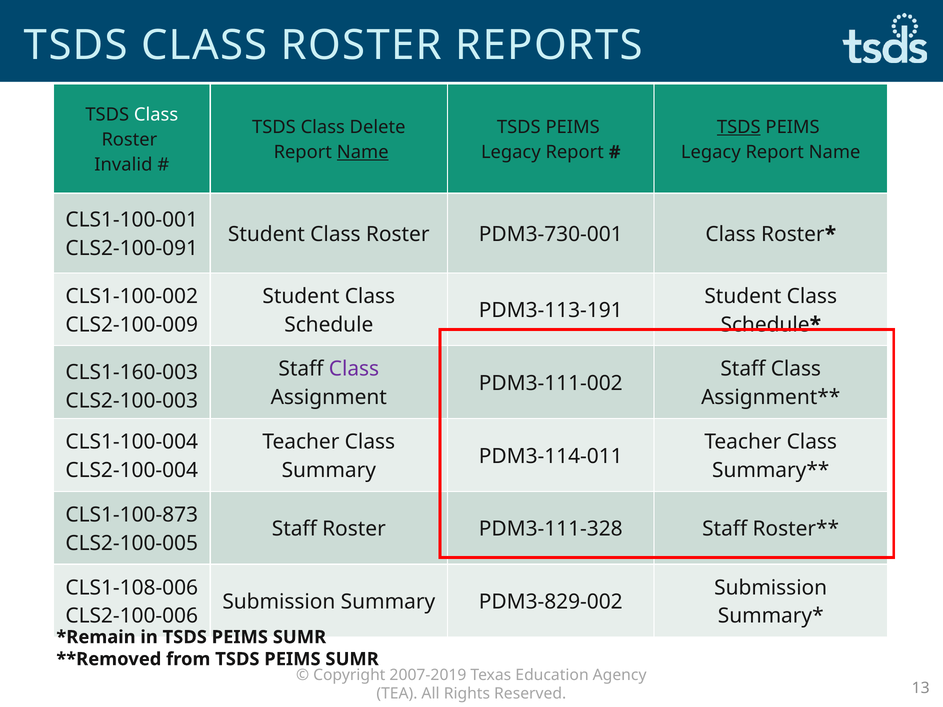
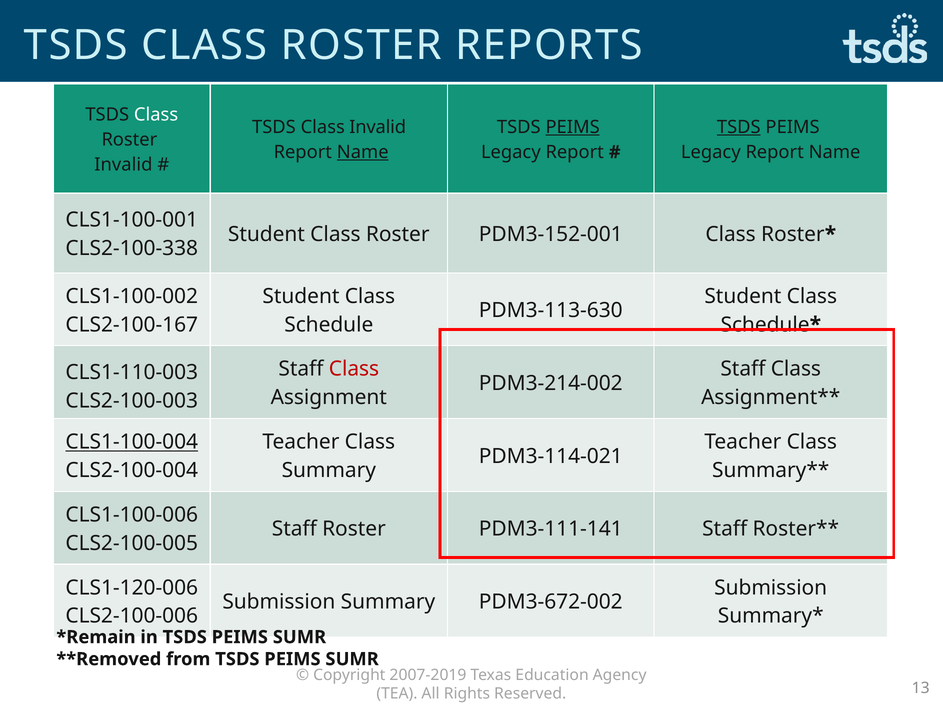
Class Delete: Delete -> Invalid
PEIMS at (573, 127) underline: none -> present
PDM3-730-001: PDM3-730-001 -> PDM3-152-001
CLS2-100-091: CLS2-100-091 -> CLS2-100-338
PDM3-113-191: PDM3-113-191 -> PDM3-113-630
CLS2-100-009: CLS2-100-009 -> CLS2-100-167
Class at (354, 369) colour: purple -> red
CLS1-160-003: CLS1-160-003 -> CLS1-110-003
PDM3-111-002: PDM3-111-002 -> PDM3-214-002
CLS1-100-004 underline: none -> present
PDM3-114-011: PDM3-114-011 -> PDM3-114-021
CLS1-100-873: CLS1-100-873 -> CLS1-100-006
PDM3-111-328: PDM3-111-328 -> PDM3-111-141
CLS1-108-006: CLS1-108-006 -> CLS1-120-006
PDM3-829-002: PDM3-829-002 -> PDM3-672-002
